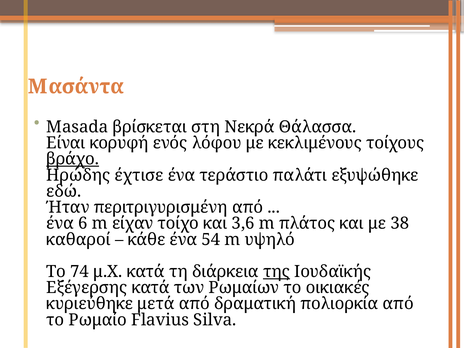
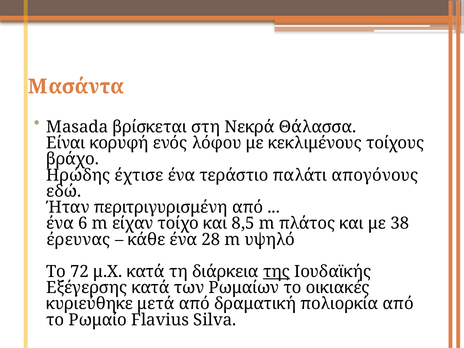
βράχο underline: present -> none
εξυψώθηκε: εξυψώθηκε -> απογόνους
3,6: 3,6 -> 8,5
καθαροί: καθαροί -> έρευνας
54: 54 -> 28
74: 74 -> 72
